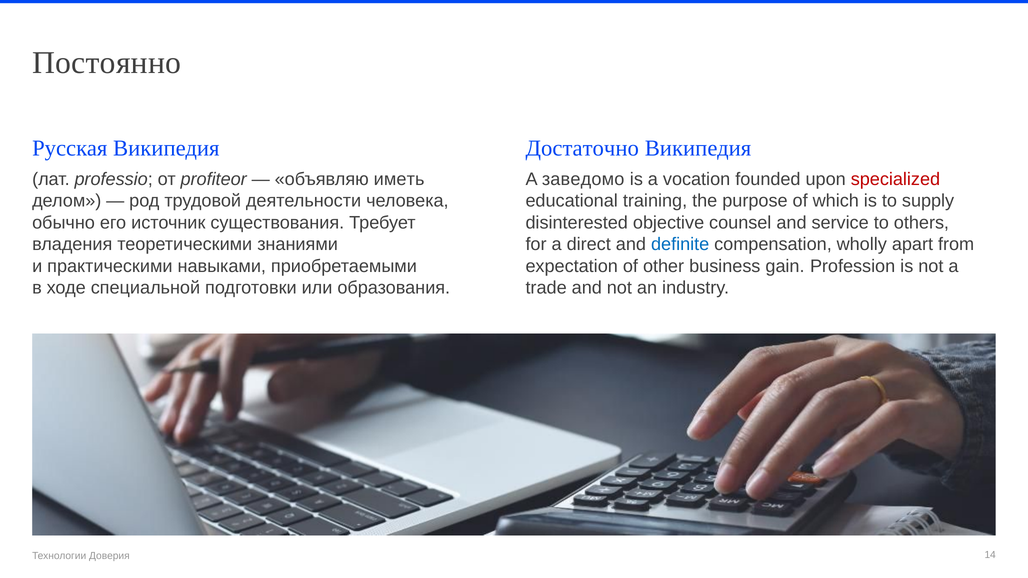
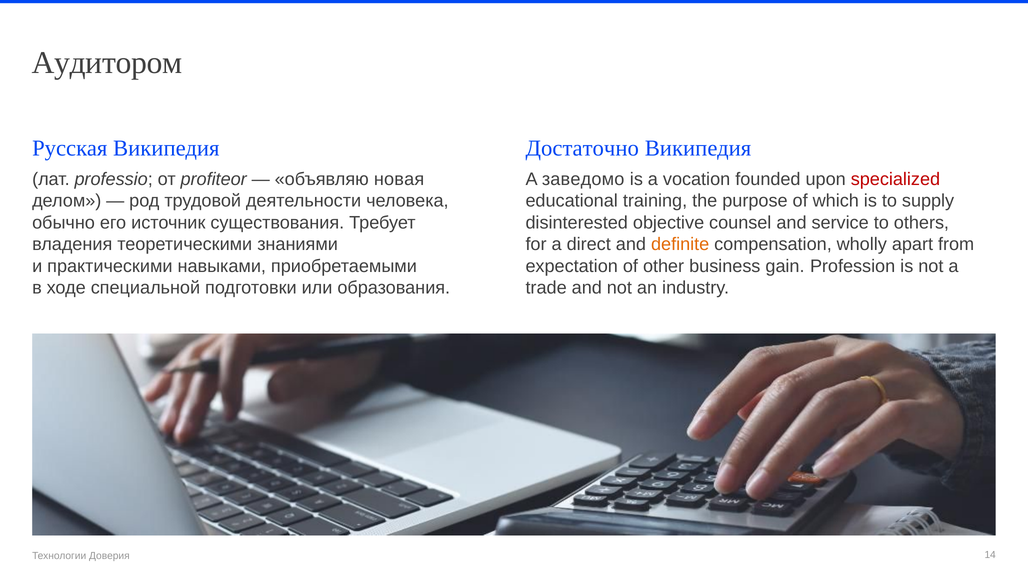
Постоянно: Постоянно -> Аудитором
иметь: иметь -> новая
definite colour: blue -> orange
